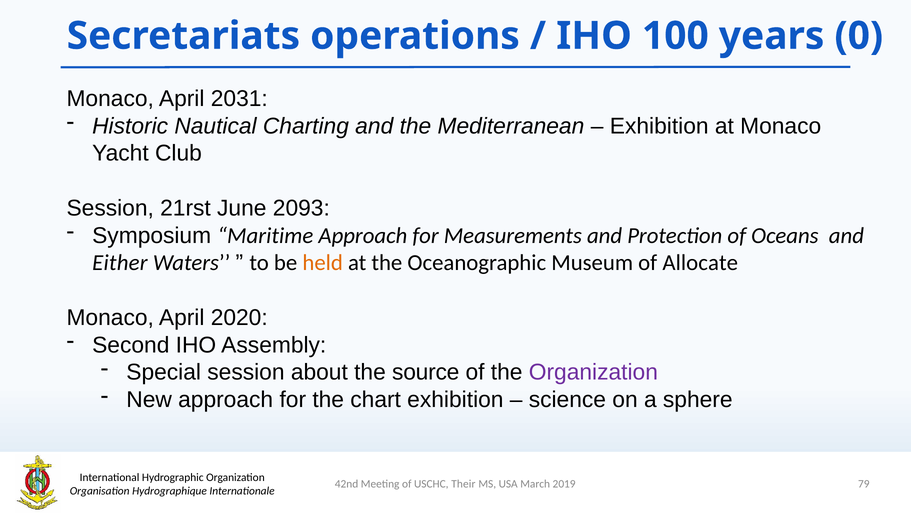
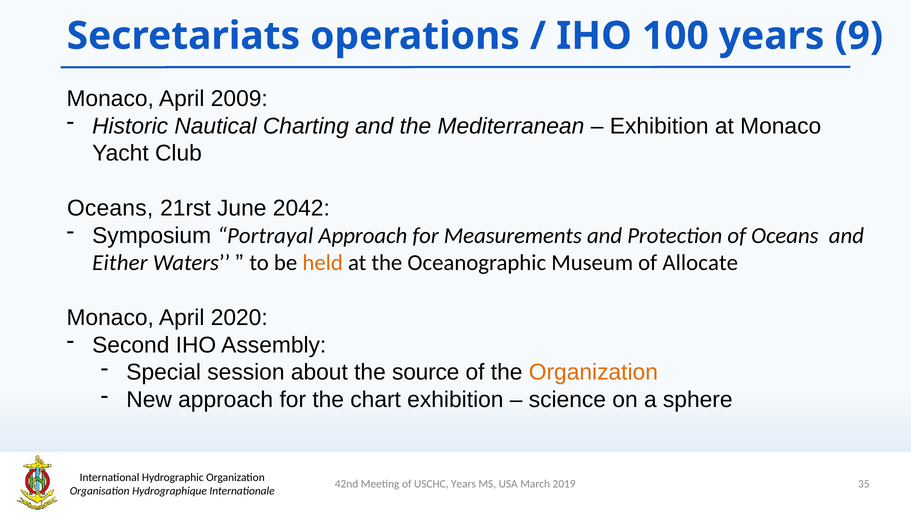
0: 0 -> 9
2031: 2031 -> 2009
Session at (110, 208): Session -> Oceans
2093: 2093 -> 2042
Maritime: Maritime -> Portrayal
Organization at (593, 372) colour: purple -> orange
USCHC Their: Their -> Years
79: 79 -> 35
